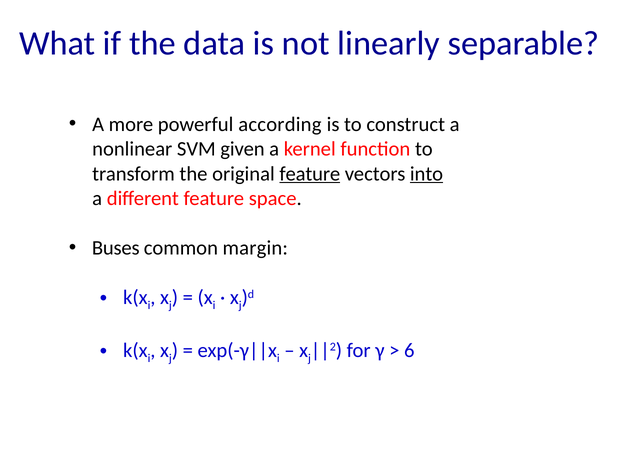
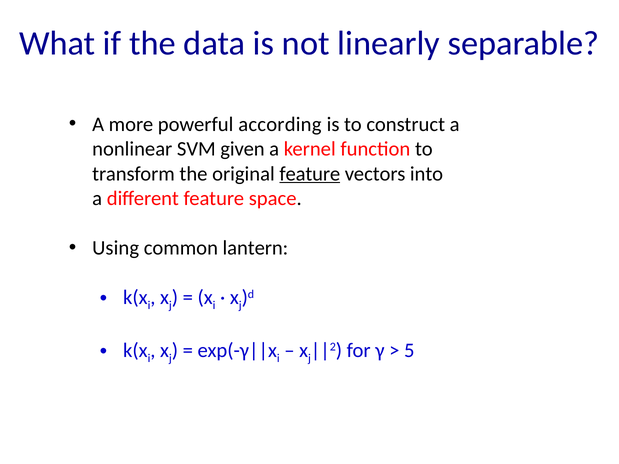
into underline: present -> none
Buses: Buses -> Using
margin: margin -> lantern
6: 6 -> 5
